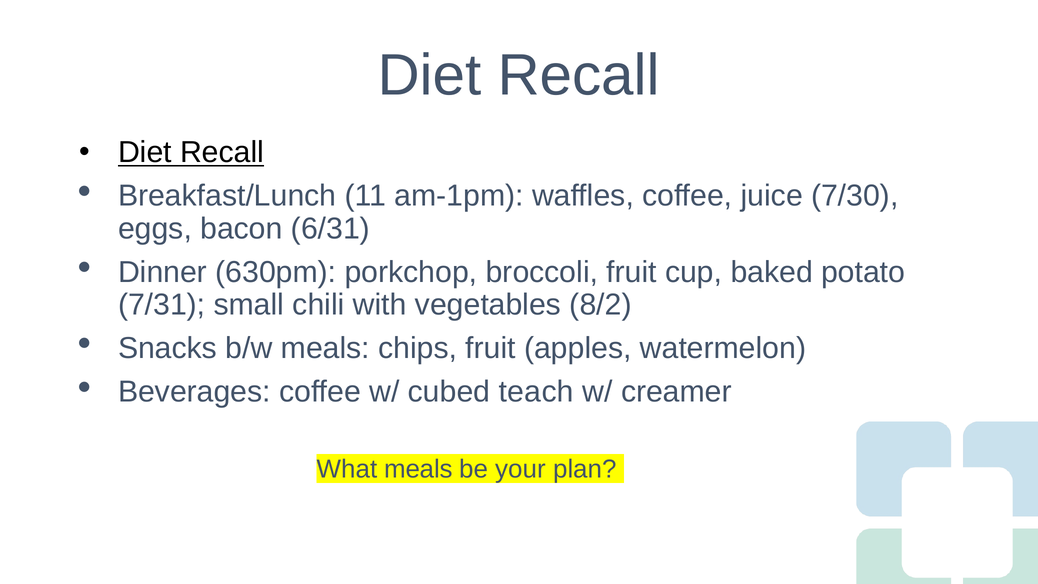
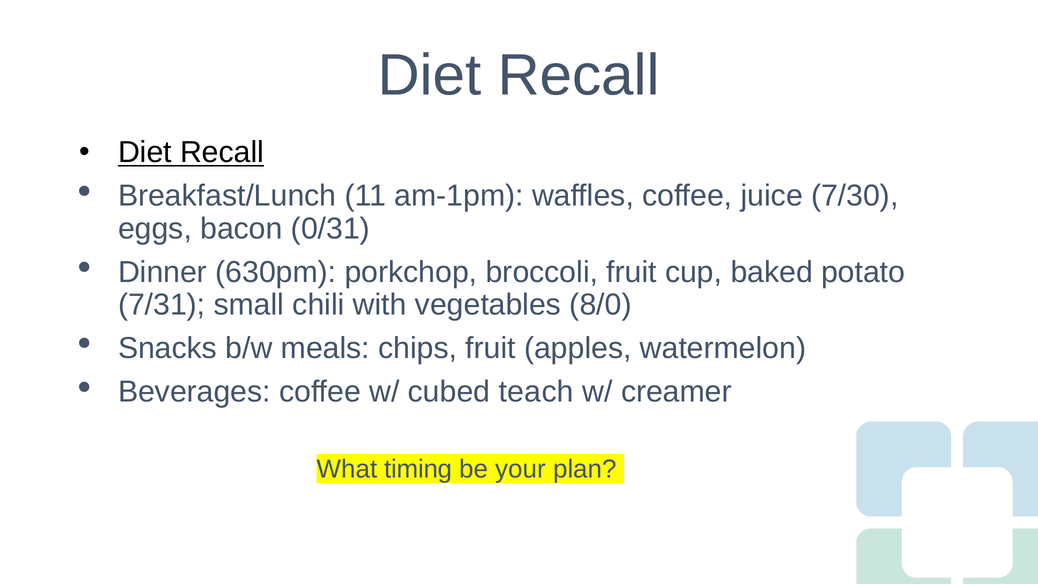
6/31: 6/31 -> 0/31
8/2: 8/2 -> 8/0
What meals: meals -> timing
